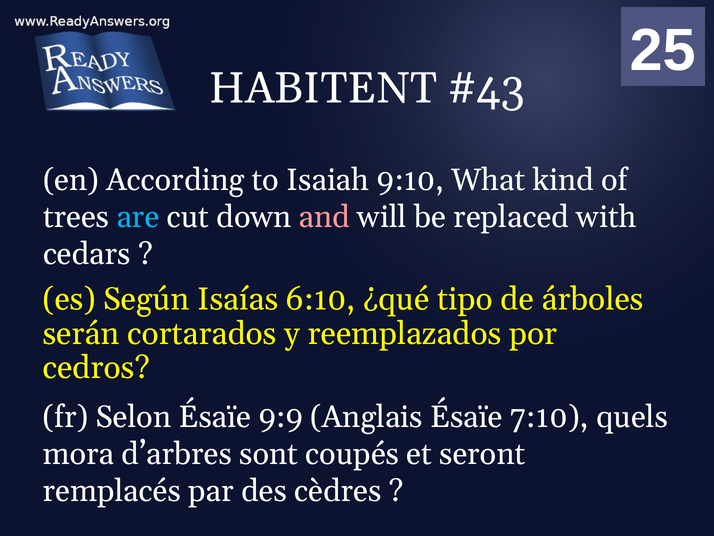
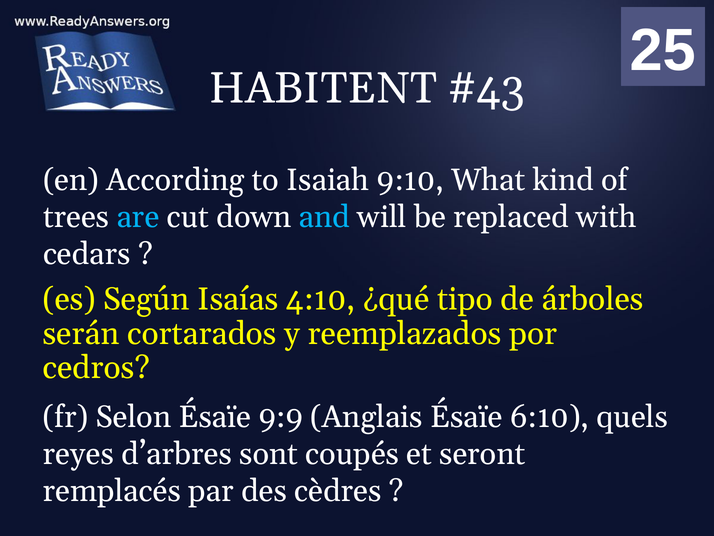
and colour: pink -> light blue
6:10: 6:10 -> 4:10
7:10: 7:10 -> 6:10
mora: mora -> reyes
